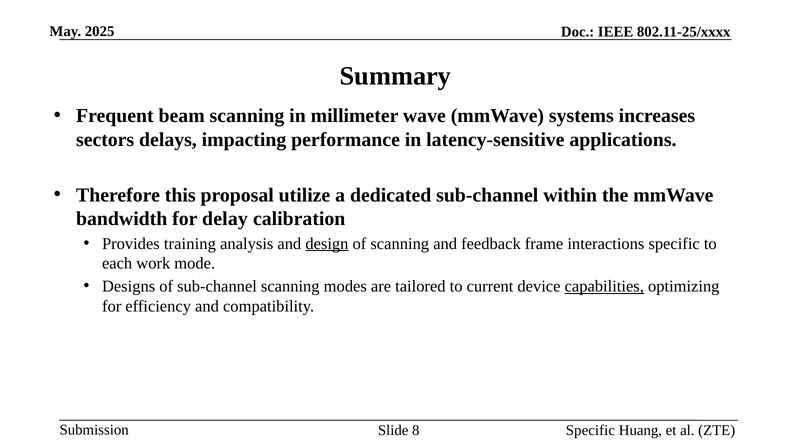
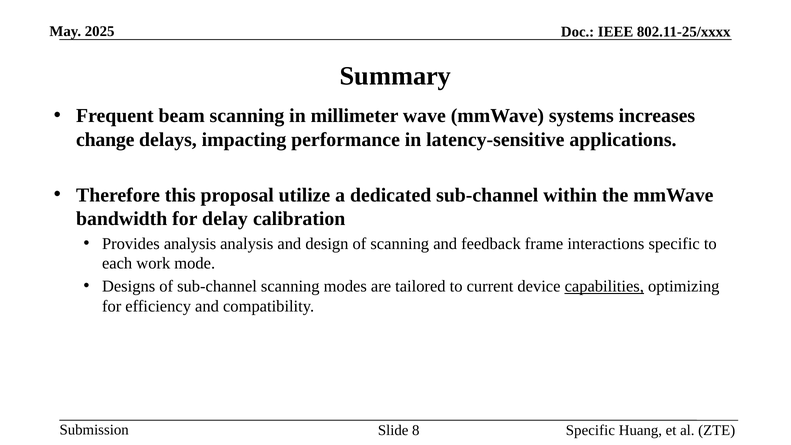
sectors: sectors -> change
Provides training: training -> analysis
design underline: present -> none
